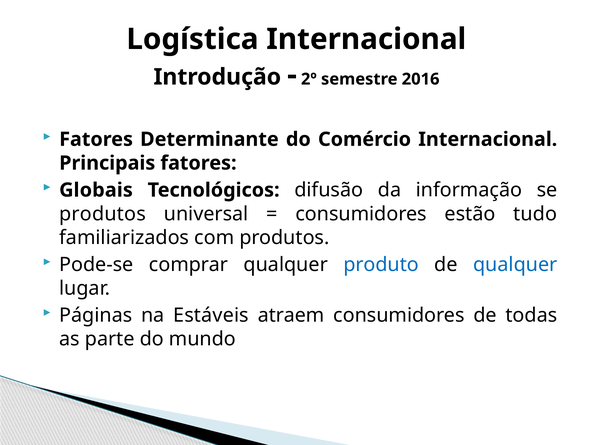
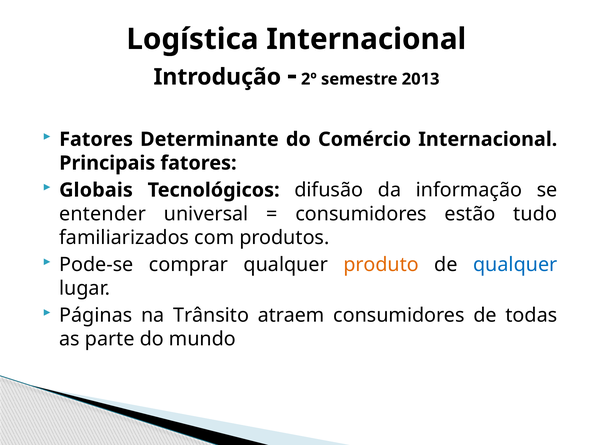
2016: 2016 -> 2013
produtos at (103, 214): produtos -> entender
produto colour: blue -> orange
Estáveis: Estáveis -> Trânsito
